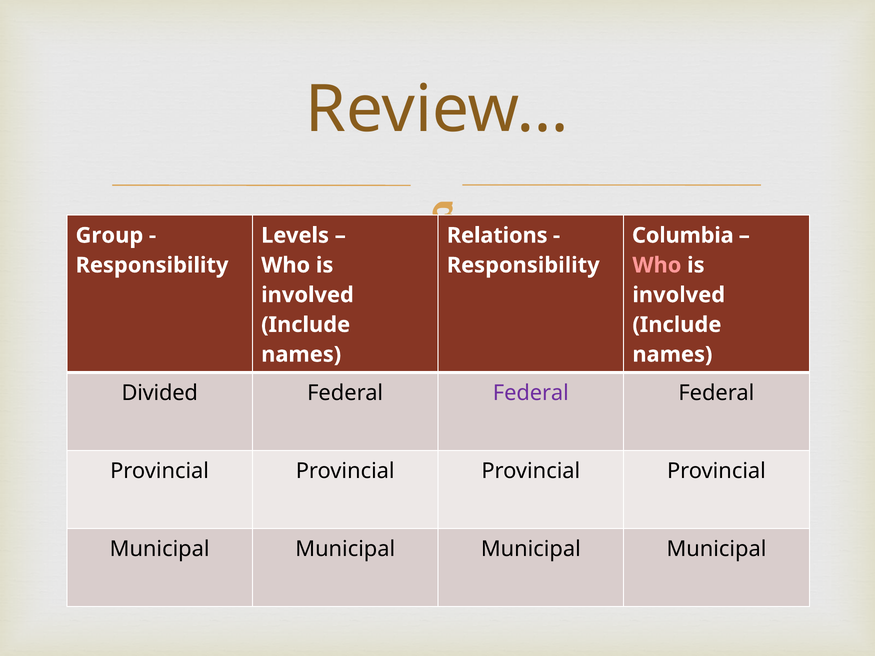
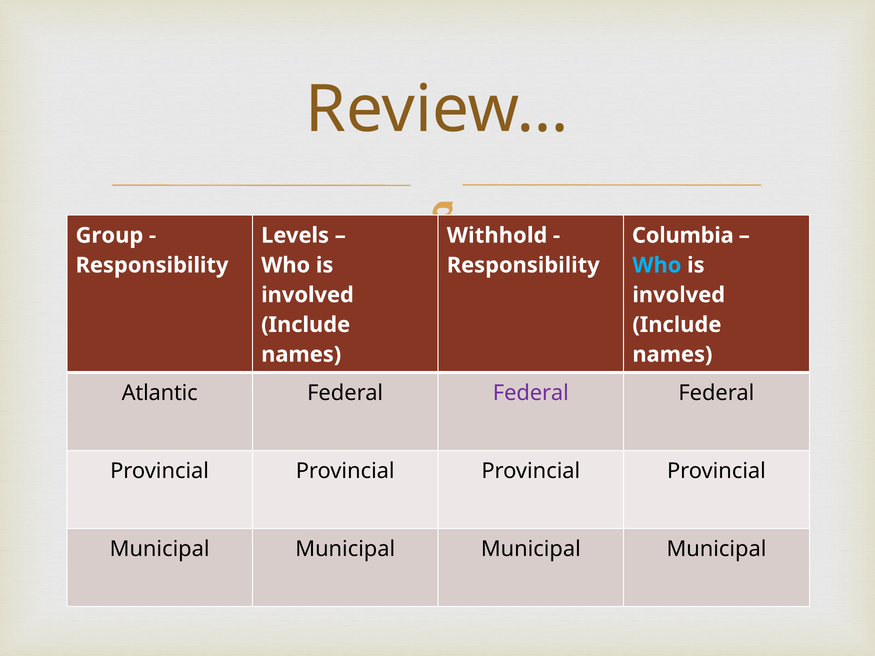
Relations: Relations -> Withhold
Who at (657, 265) colour: pink -> light blue
Divided: Divided -> Atlantic
